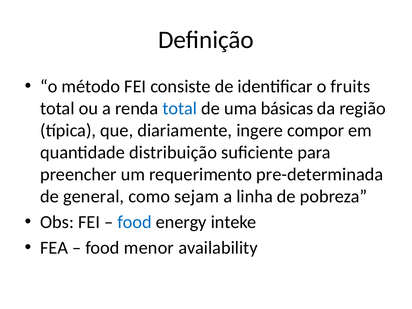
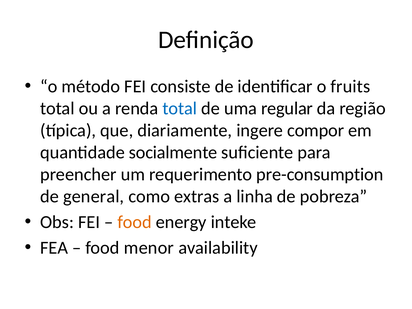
básicas: básicas -> regular
distribuição: distribuição -> socialmente
pre-determinada: pre-determinada -> pre-consumption
sejam: sejam -> extras
food at (135, 222) colour: blue -> orange
